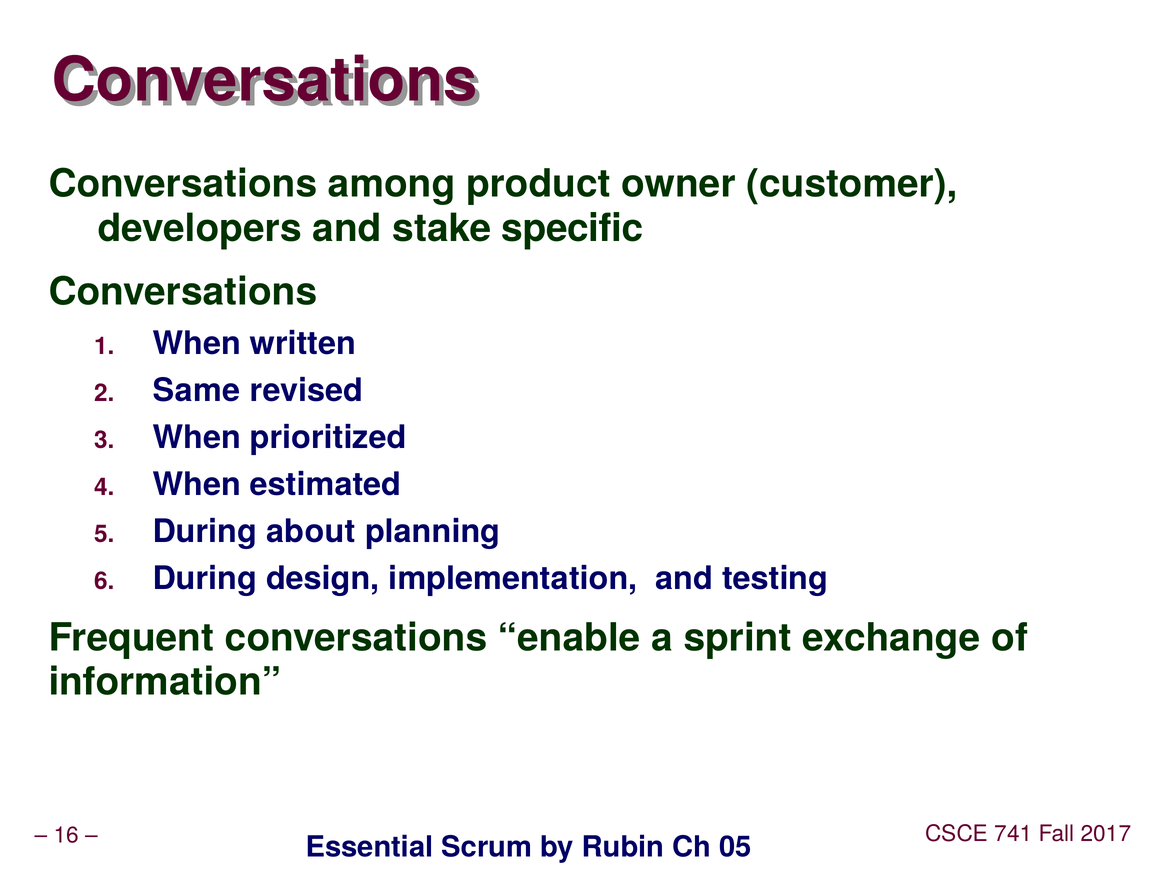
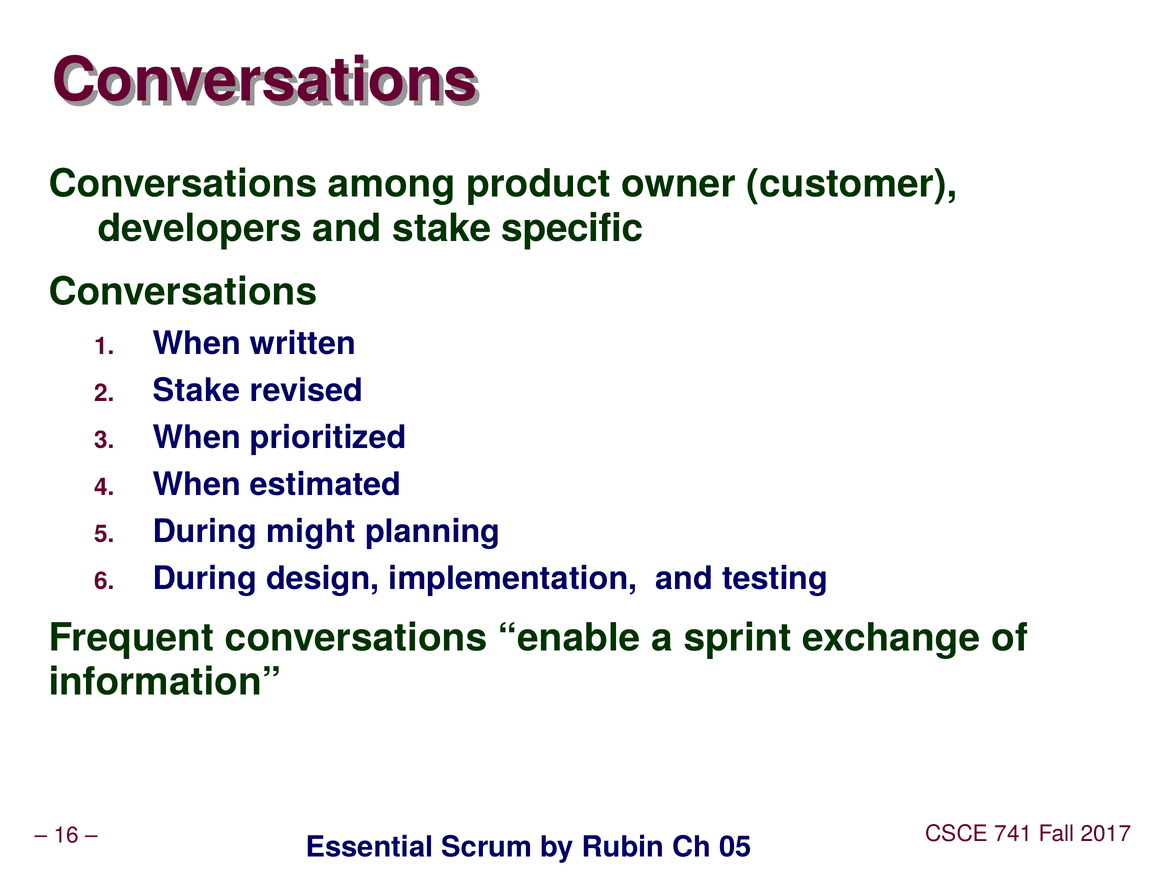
Same at (197, 390): Same -> Stake
about: about -> might
